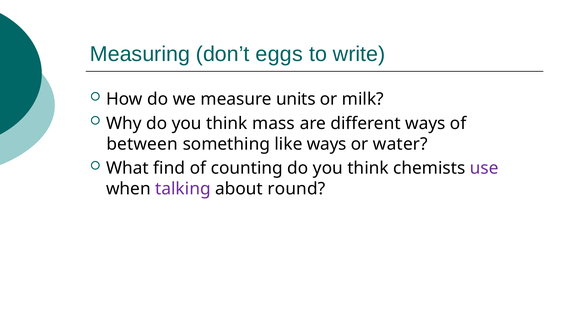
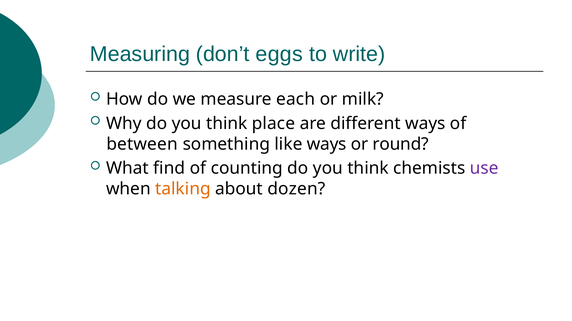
units: units -> each
mass: mass -> place
water: water -> round
talking colour: purple -> orange
round: round -> dozen
